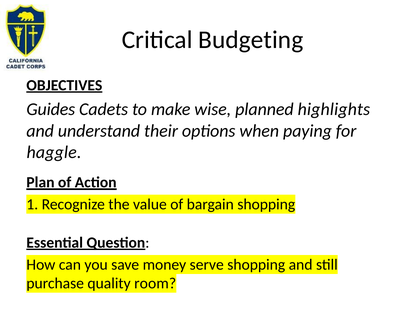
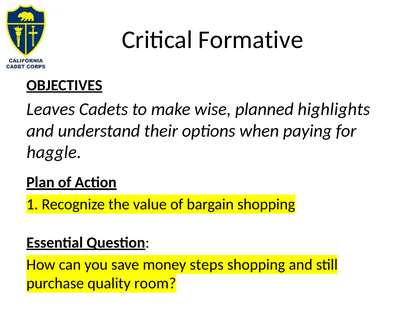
Budgeting: Budgeting -> Formative
Guides: Guides -> Leaves
serve: serve -> steps
